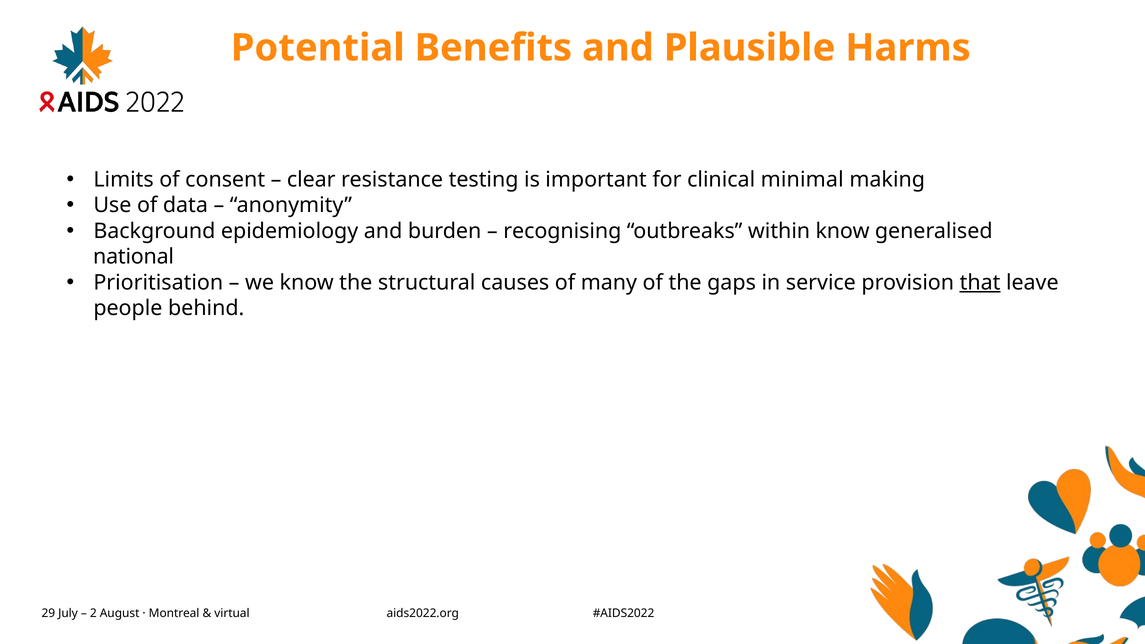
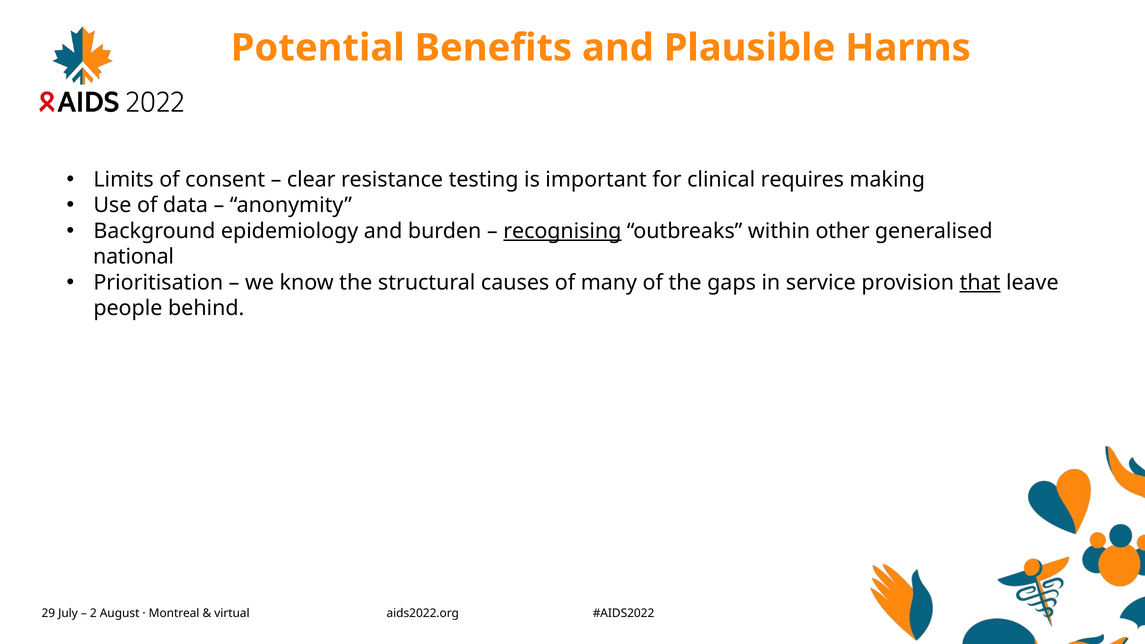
minimal: minimal -> requires
recognising underline: none -> present
within know: know -> other
